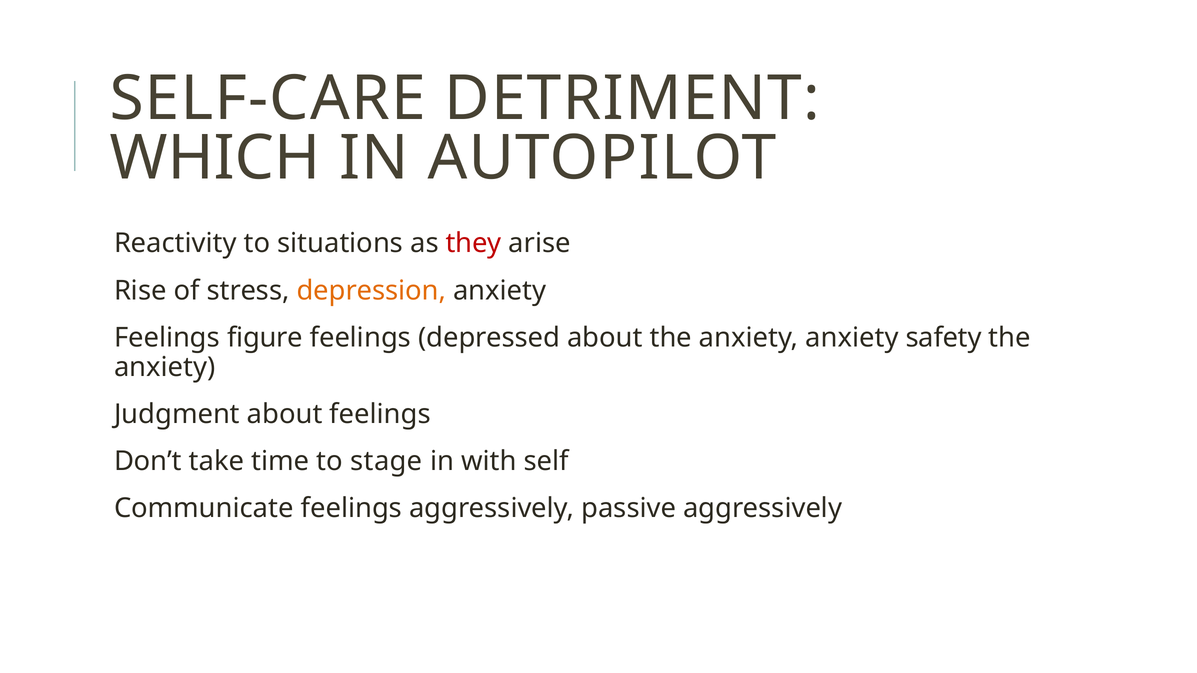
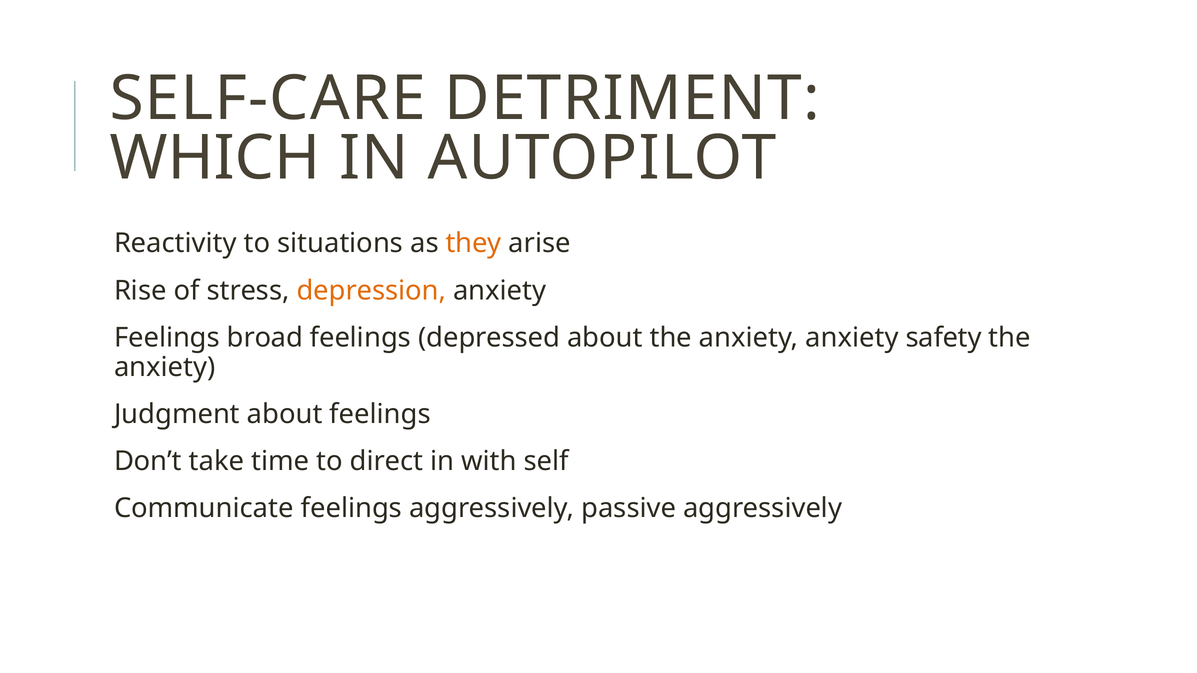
they colour: red -> orange
figure: figure -> broad
stage: stage -> direct
